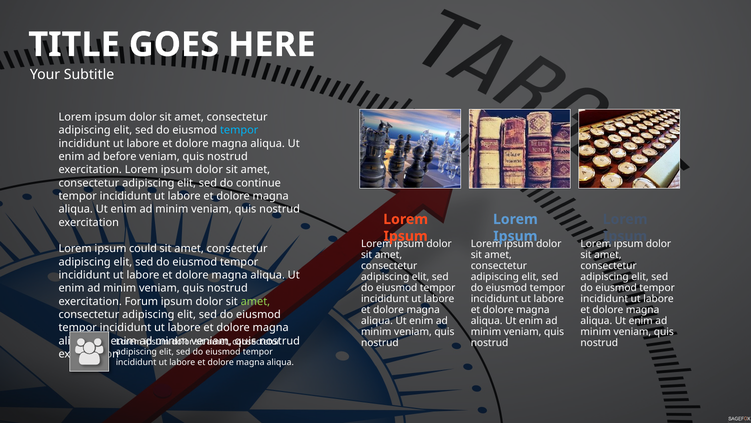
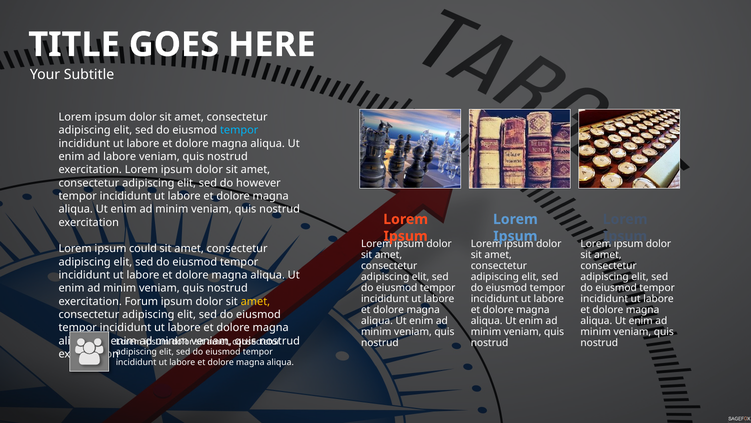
ad before: before -> labore
continue: continue -> however
amet at (255, 301) colour: light green -> yellow
